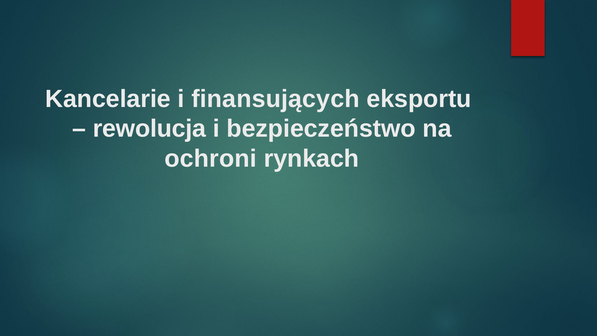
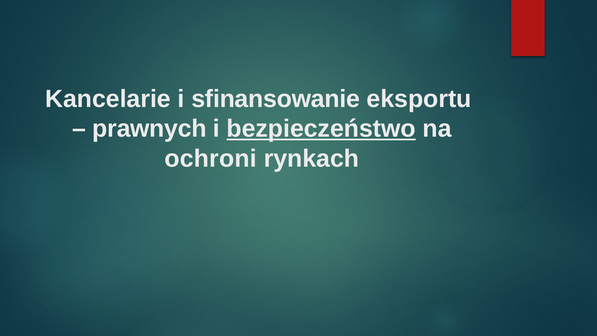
finansujących: finansujących -> sfinansowanie
rewolucja: rewolucja -> prawnych
bezpieczeństwo underline: none -> present
